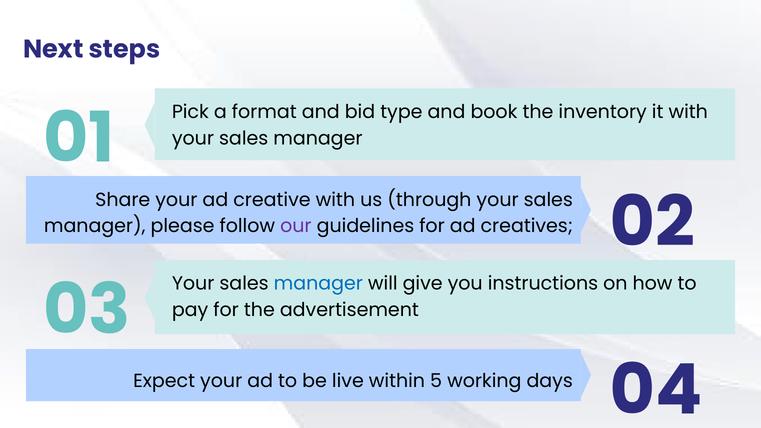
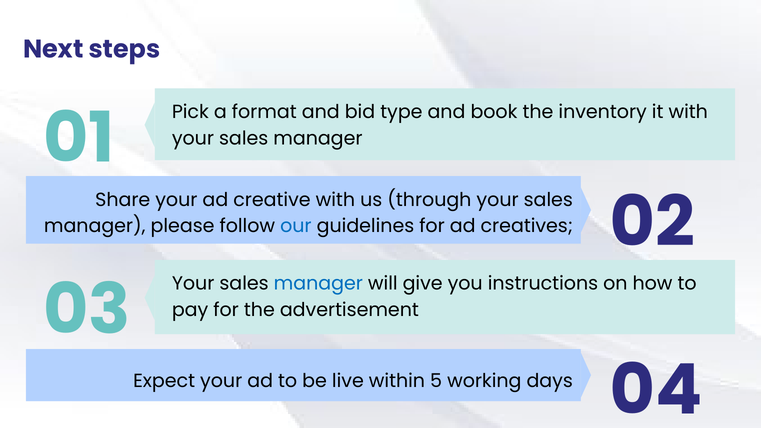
our colour: purple -> blue
